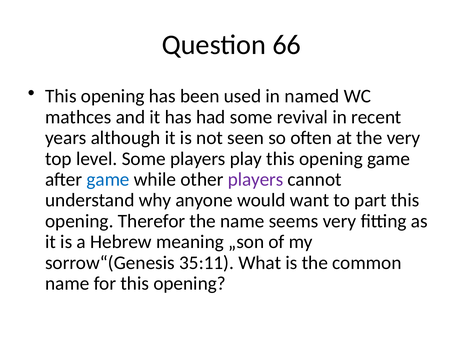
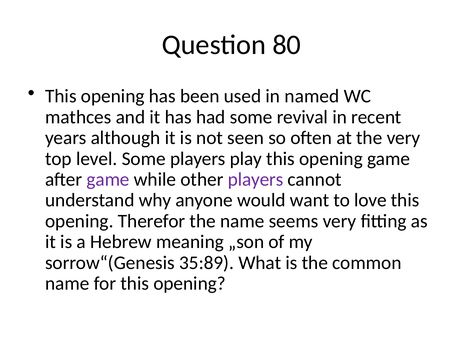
66: 66 -> 80
game at (108, 180) colour: blue -> purple
part: part -> love
35:11: 35:11 -> 35:89
